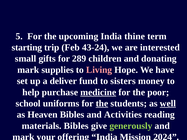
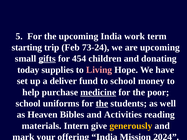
thine: thine -> work
43-24: 43-24 -> 73-24
are interested: interested -> upcoming
gifts underline: none -> present
289: 289 -> 454
mark at (28, 70): mark -> today
to sisters: sisters -> school
well underline: present -> none
materials Bibles: Bibles -> Intern
generously colour: light green -> yellow
